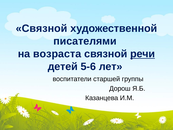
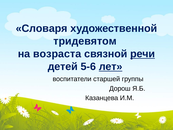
Связной at (42, 28): Связной -> Словаря
писателями: писателями -> тридевятом
лет underline: none -> present
